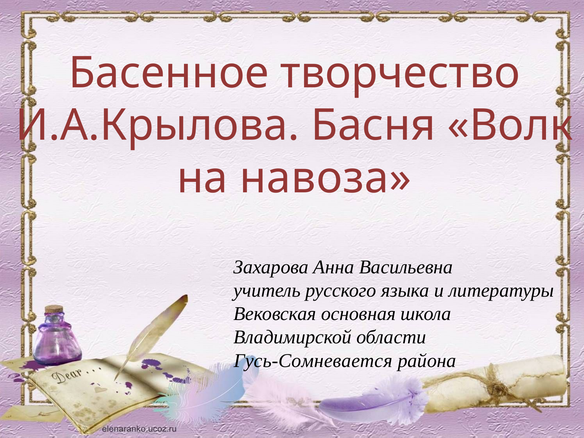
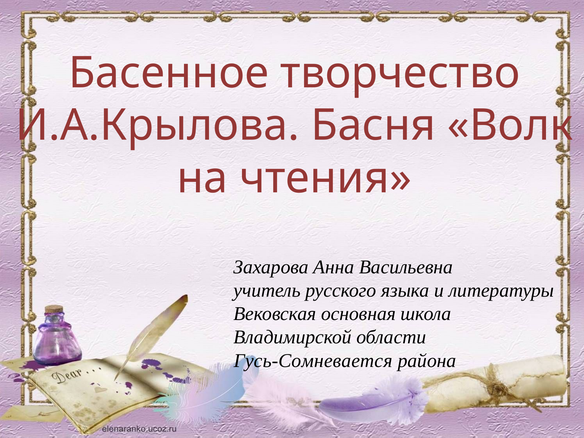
навоза: навоза -> чтения
